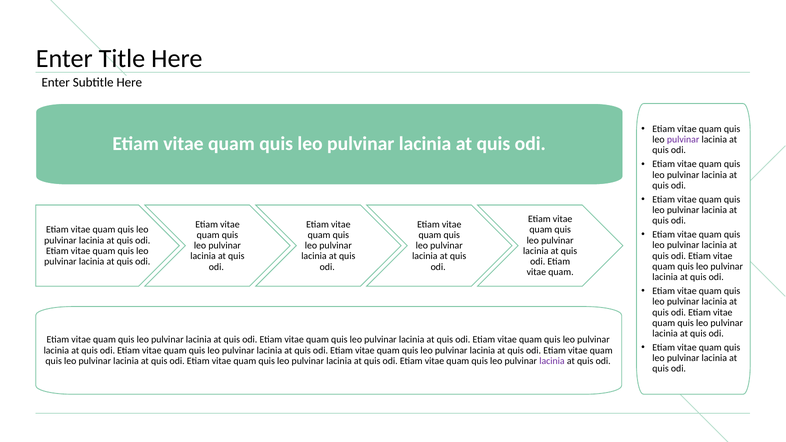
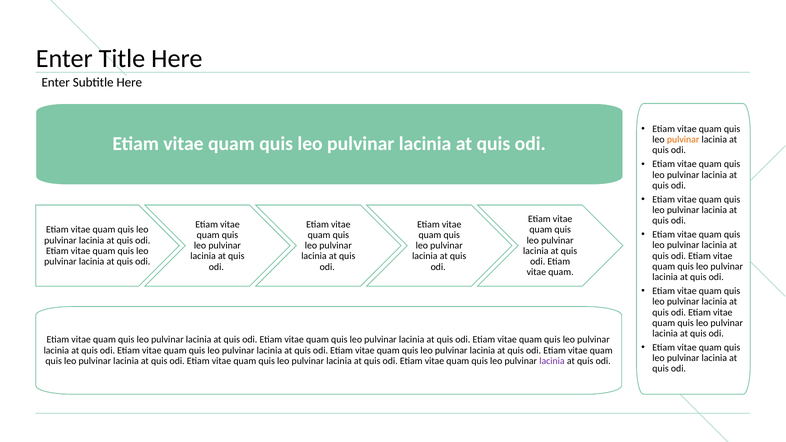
pulvinar at (683, 140) colour: purple -> orange
